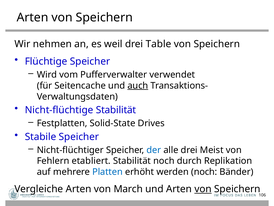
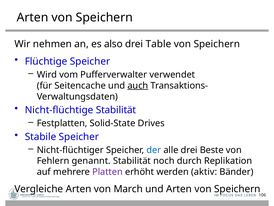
weil: weil -> also
Meist: Meist -> Beste
etabliert: etabliert -> genannt
Platten colour: blue -> purple
werden noch: noch -> aktiv
von at (203, 189) underline: present -> none
